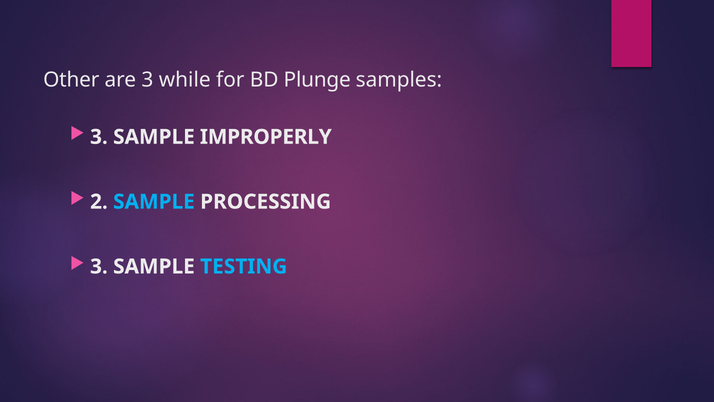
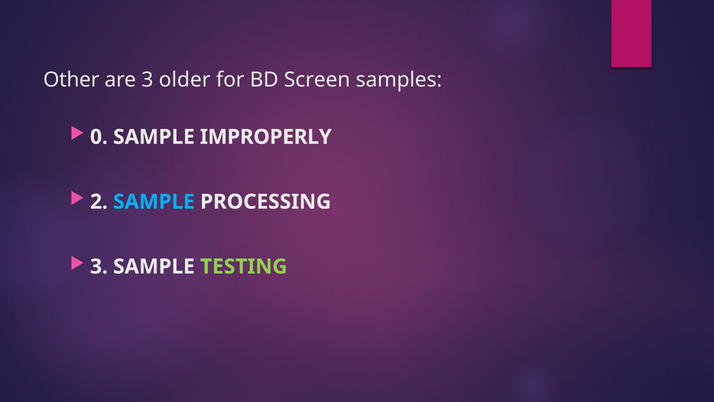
while: while -> older
Plunge: Plunge -> Screen
3 at (99, 137): 3 -> 0
TESTING colour: light blue -> light green
